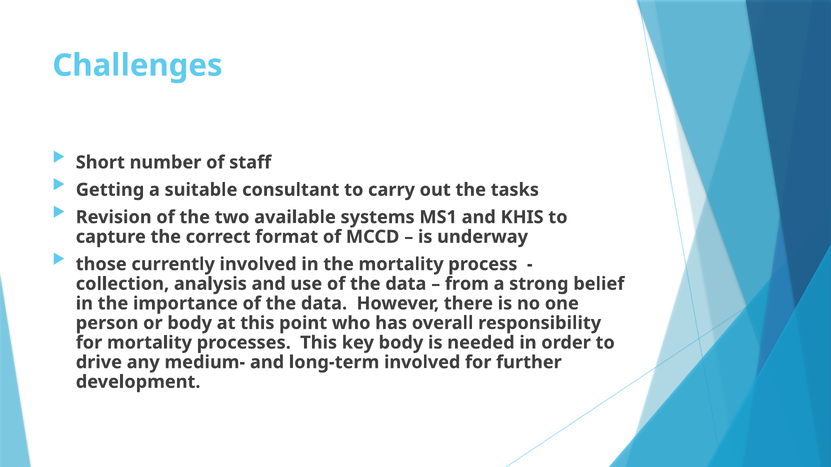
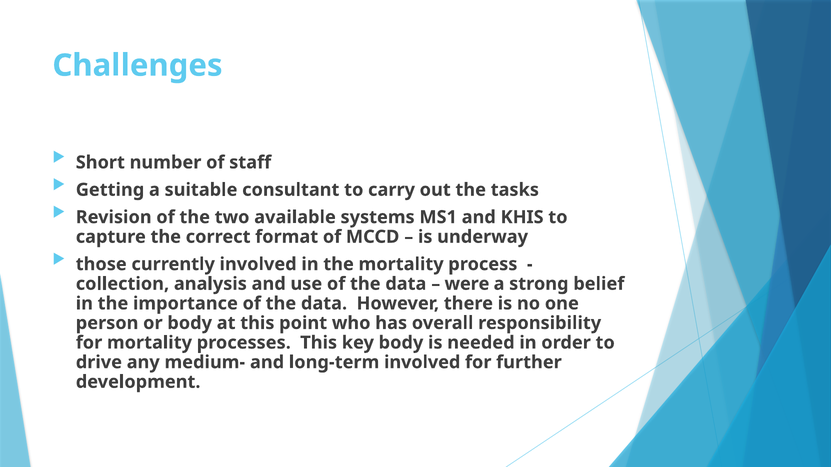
from: from -> were
